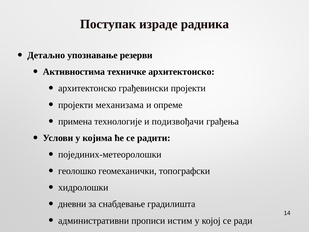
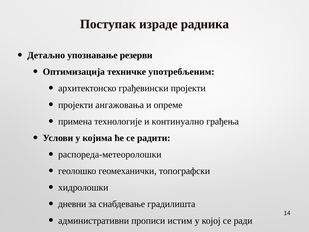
Активностима: Активностима -> Оптимизација
техничке архитектонско: архитектонско -> употребљеним
механизама: механизама -> ангажовања
подизвођачи: подизвођачи -> континуално
појединих-метеоролошки: појединих-метеоролошки -> распореда-метеоролошки
